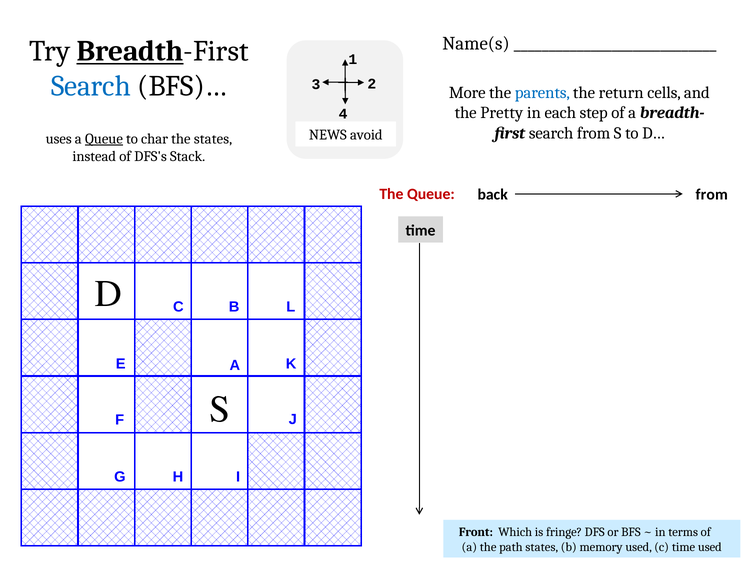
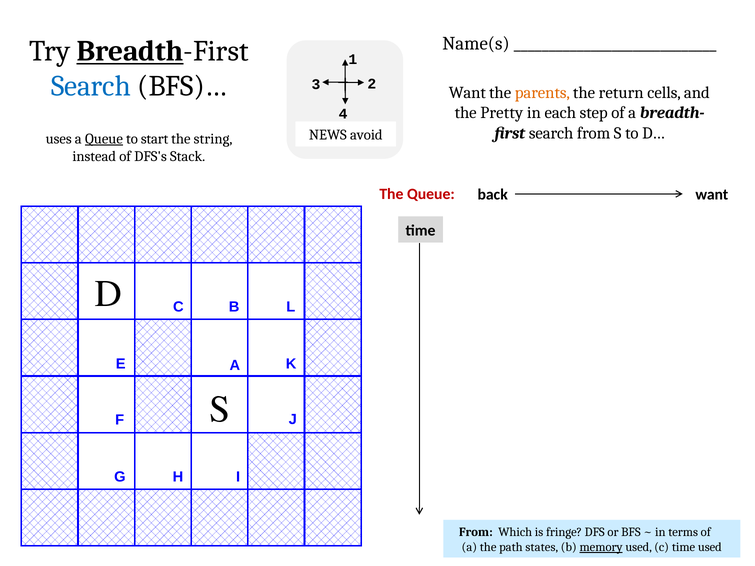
More at (467, 93): More -> Want
parents colour: blue -> orange
char: char -> start
the states: states -> string
Queue from: from -> want
Front at (476, 532): Front -> From
memory underline: none -> present
